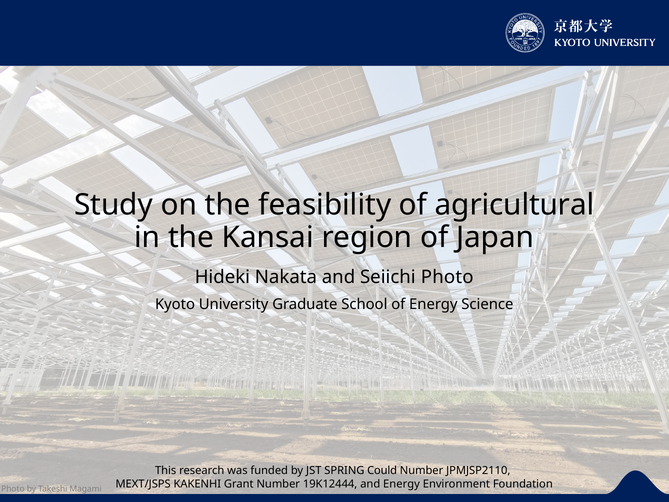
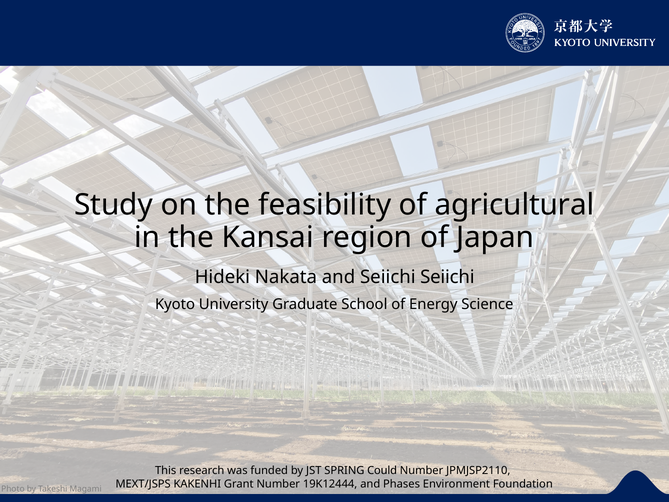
Seiichi Photo: Photo -> Seiichi
and Energy: Energy -> Phases
